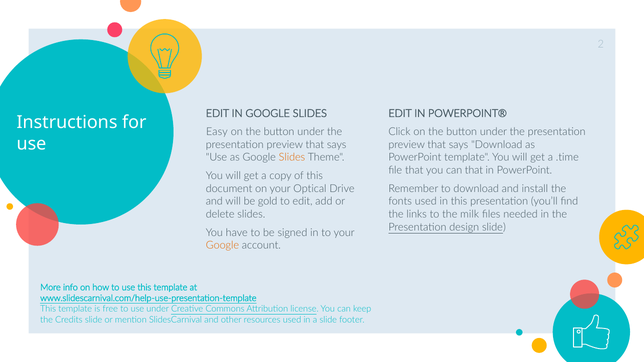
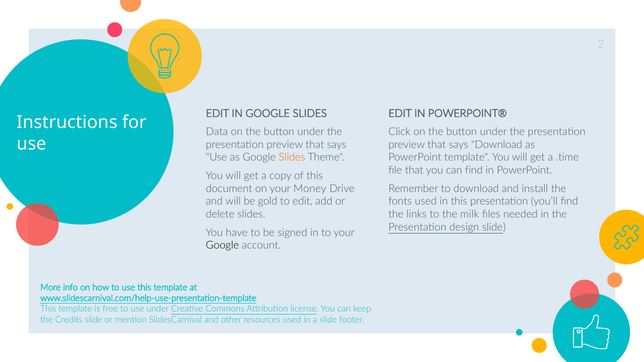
Easy: Easy -> Data
can that: that -> find
Optical: Optical -> Money
Google at (222, 246) colour: orange -> black
